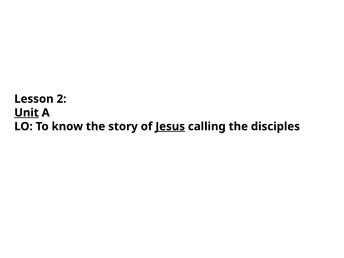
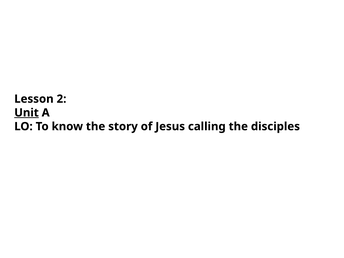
Jesus underline: present -> none
